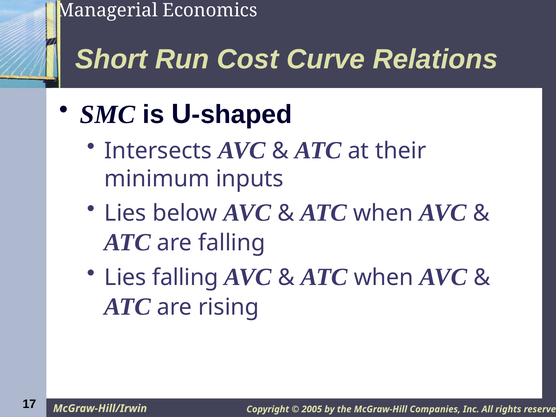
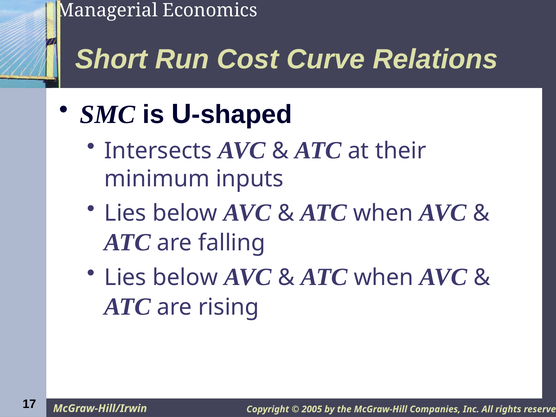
falling at (185, 277): falling -> below
